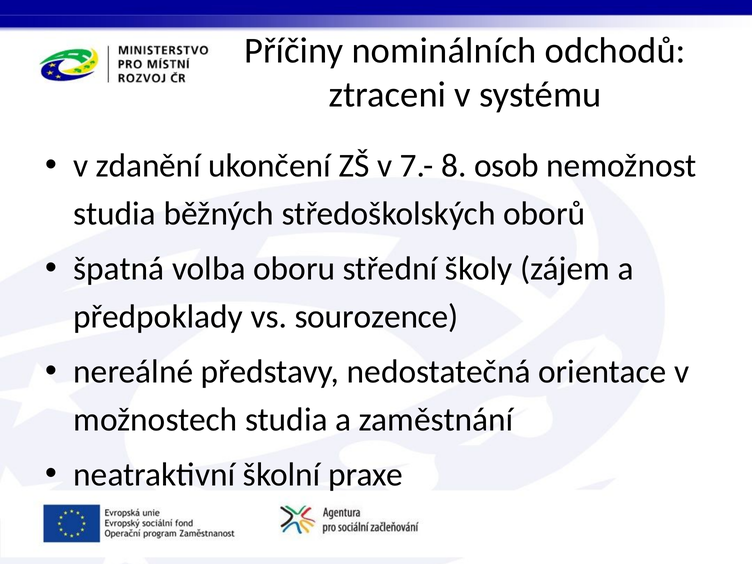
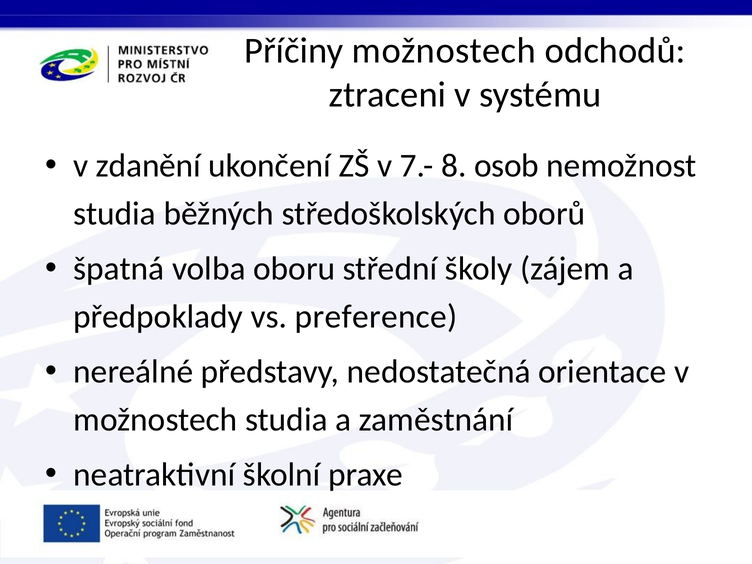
Příčiny nominálních: nominálních -> možnostech
sourozence: sourozence -> preference
